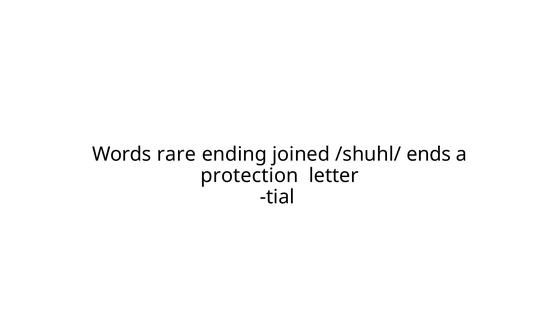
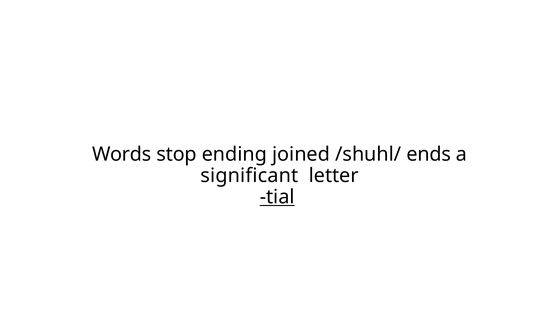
rare: rare -> stop
protection: protection -> significant
tial underline: none -> present
